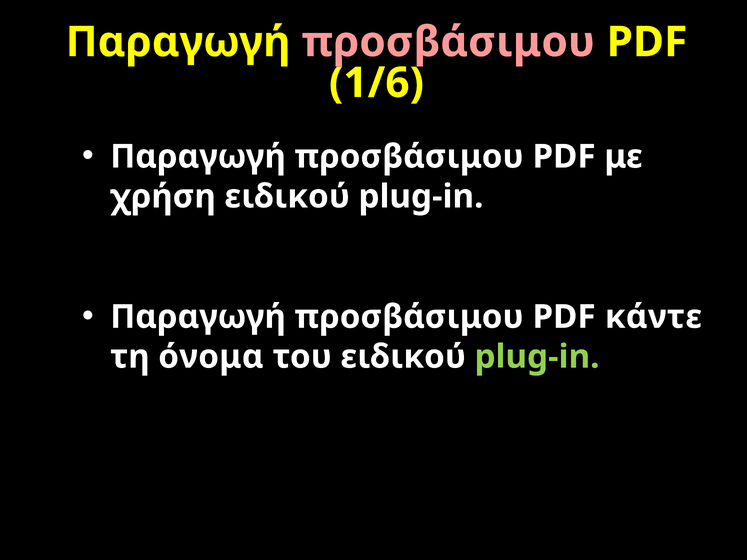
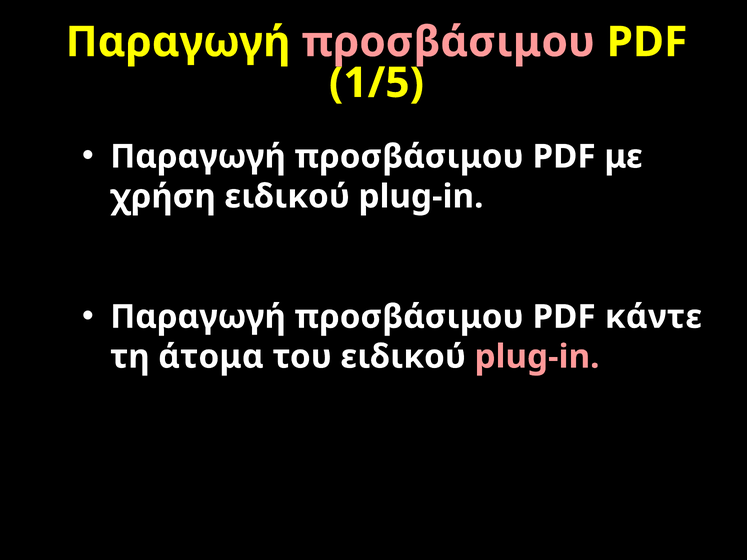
1/6: 1/6 -> 1/5
όνομα: όνομα -> άτομα
plug-in at (537, 357) colour: light green -> pink
